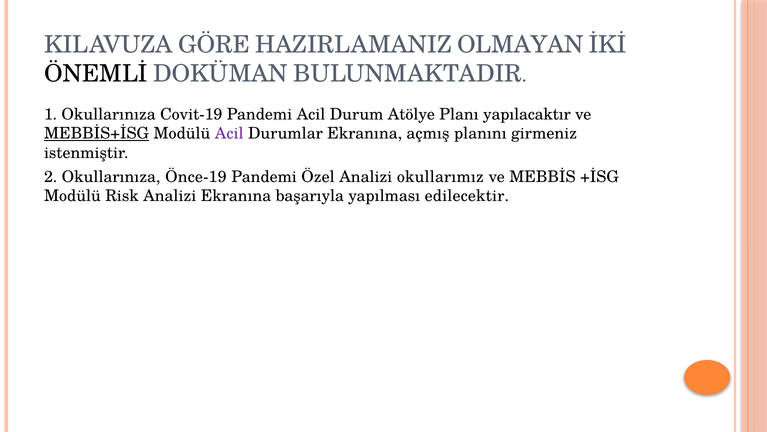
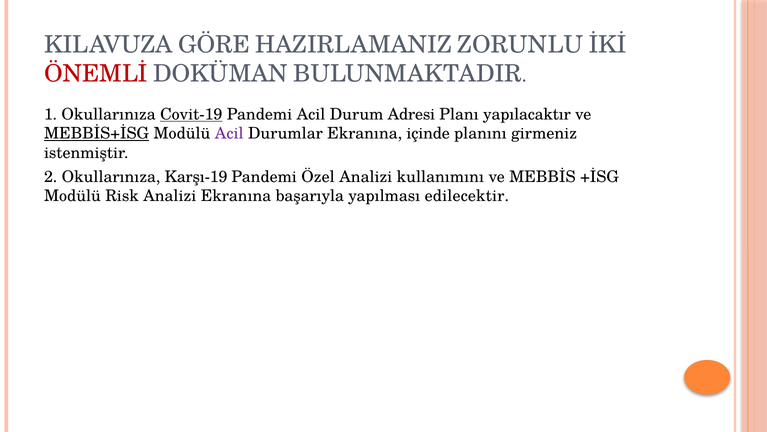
OLMAYAN: OLMAYAN -> ZORUNLU
ÖNEMLİ colour: black -> red
Covit-19 underline: none -> present
Atölye: Atölye -> Adresi
açmış: açmış -> içinde
Önce-19: Önce-19 -> Karşı-19
okullarımız: okullarımız -> kullanımını
